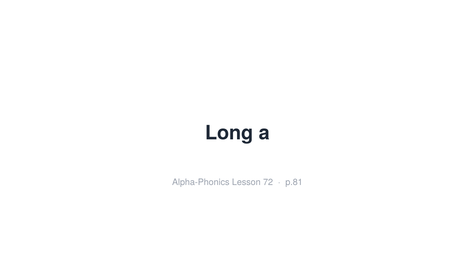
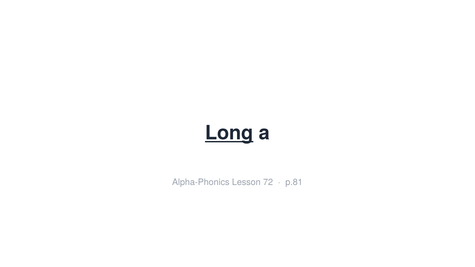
Long underline: none -> present
